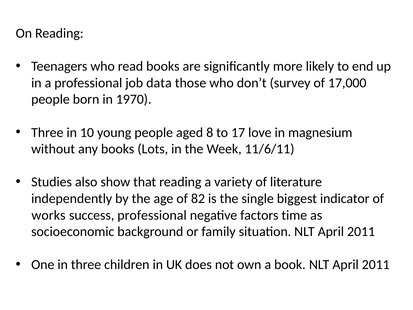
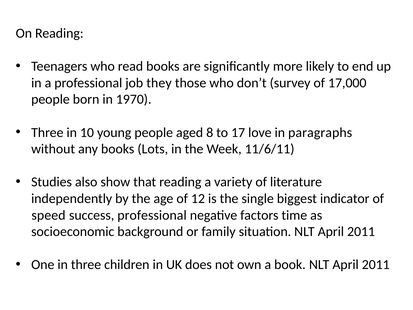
data: data -> they
magnesium: magnesium -> paragraphs
82: 82 -> 12
works: works -> speed
